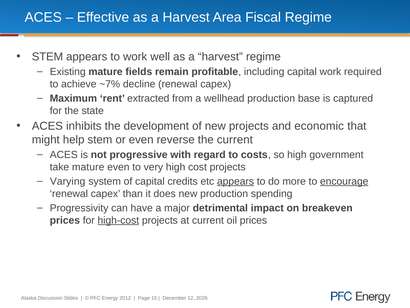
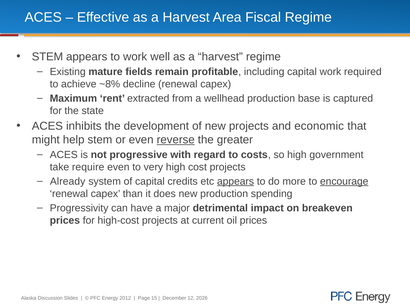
~7%: ~7% -> ~8%
reverse underline: none -> present
the current: current -> greater
take mature: mature -> require
Varying: Varying -> Already
high-cost underline: present -> none
